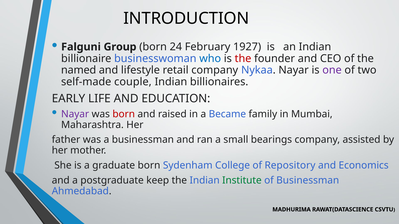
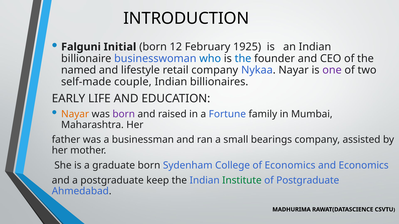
Group: Group -> Initial
24: 24 -> 12
1927: 1927 -> 1925
the at (243, 59) colour: red -> blue
Nayar at (75, 114) colour: purple -> orange
born at (124, 114) colour: red -> purple
Became: Became -> Fortune
of Repository: Repository -> Economics
of Businessman: Businessman -> Postgraduate
